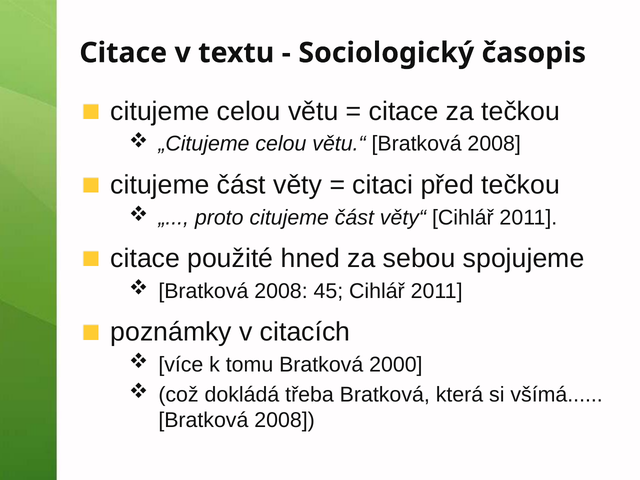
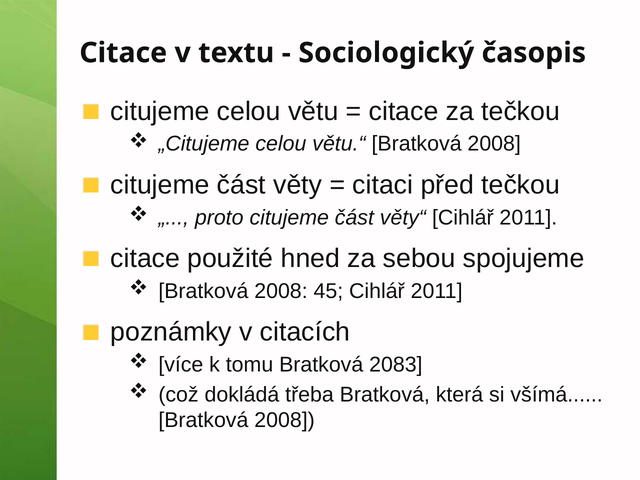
2000: 2000 -> 2083
